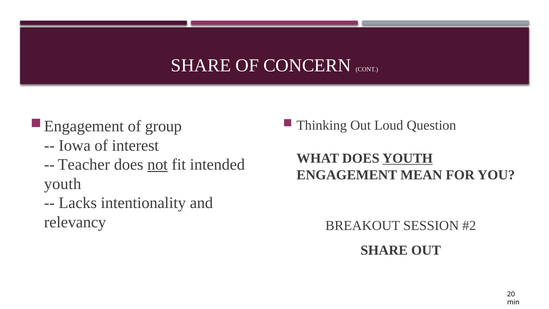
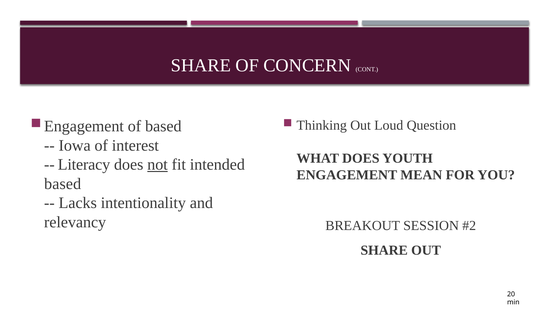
of group: group -> based
YOUTH at (408, 158) underline: present -> none
Teacher: Teacher -> Literacy
youth at (63, 184): youth -> based
